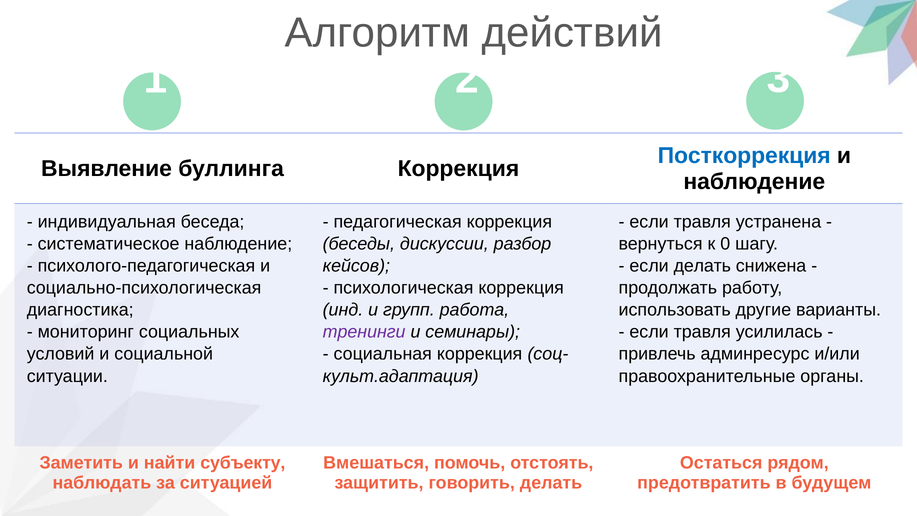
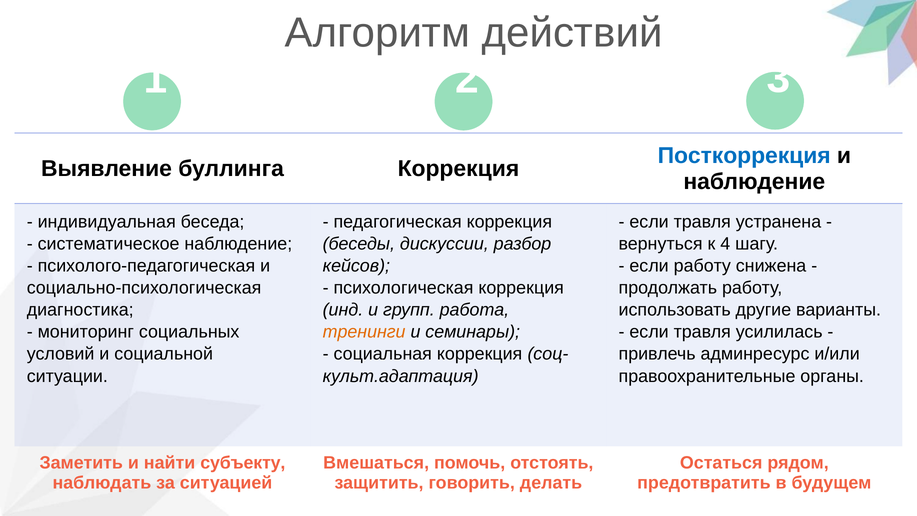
0: 0 -> 4
если делать: делать -> работу
тренинги colour: purple -> orange
